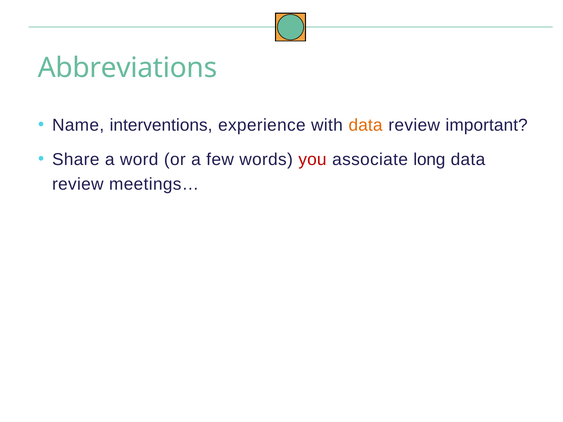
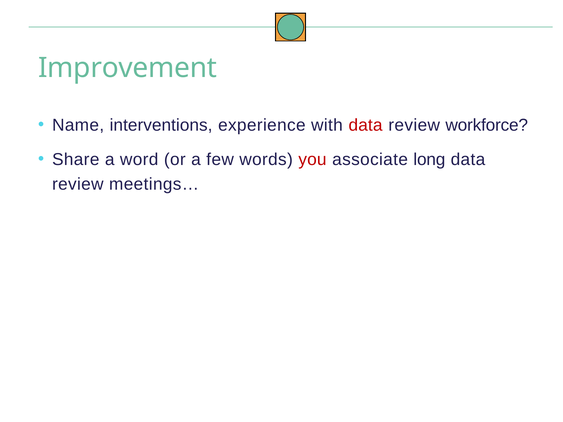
Abbreviations: Abbreviations -> Improvement
data at (366, 125) colour: orange -> red
important: important -> workforce
